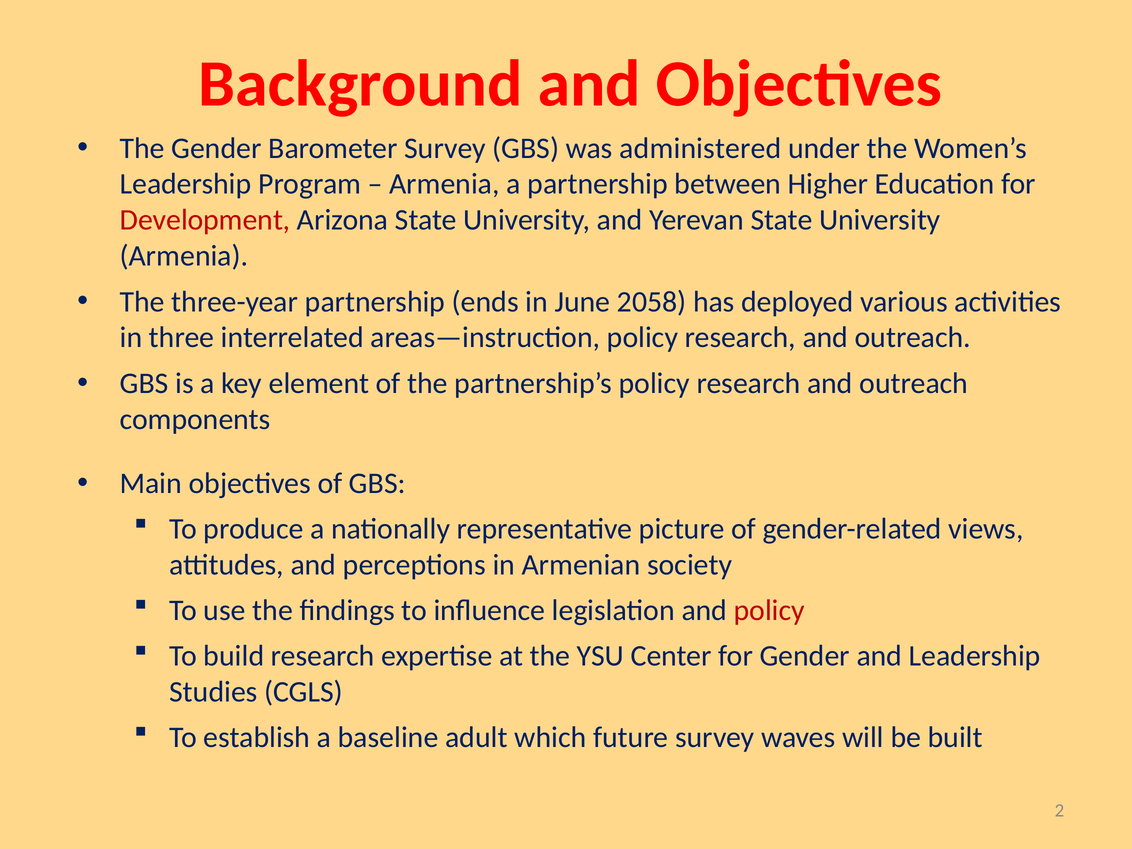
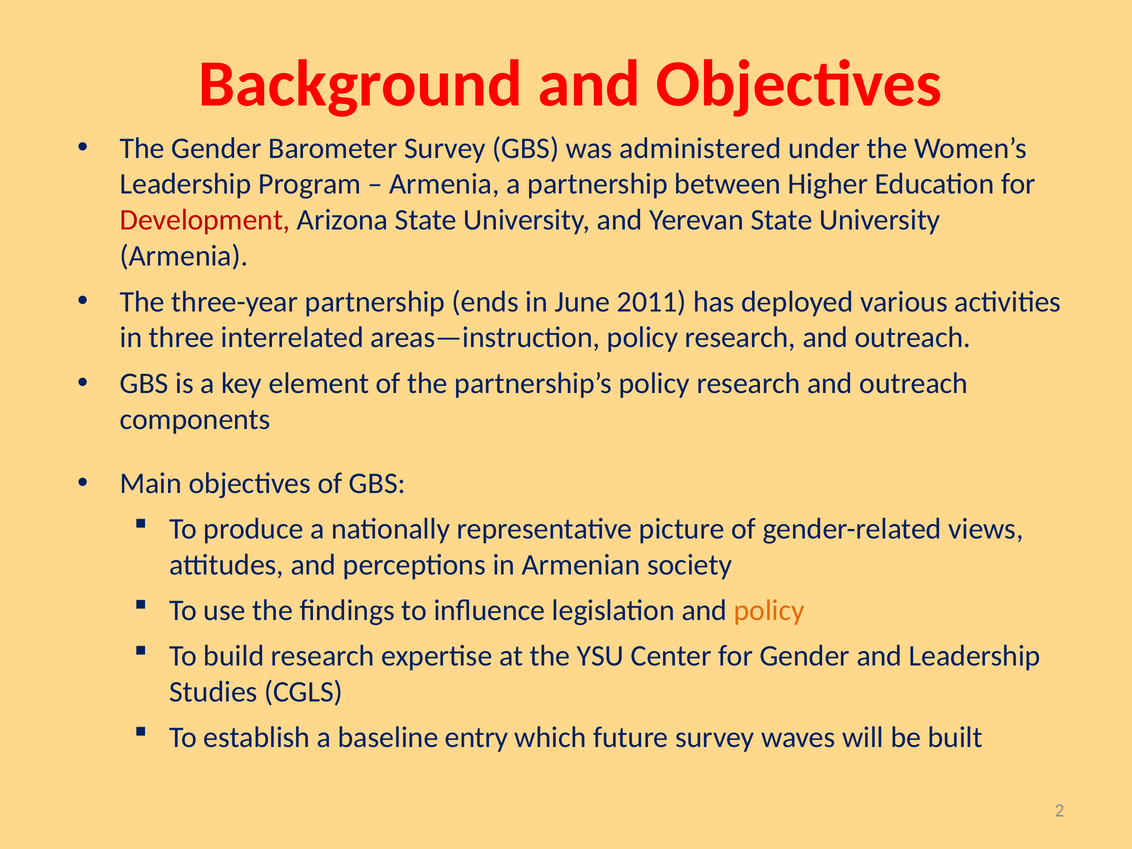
2058: 2058 -> 2011
policy at (769, 610) colour: red -> orange
adult: adult -> entry
